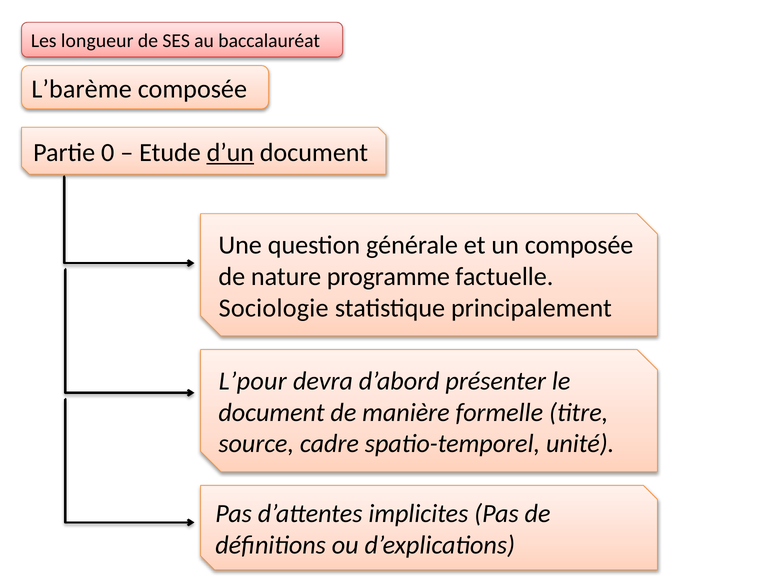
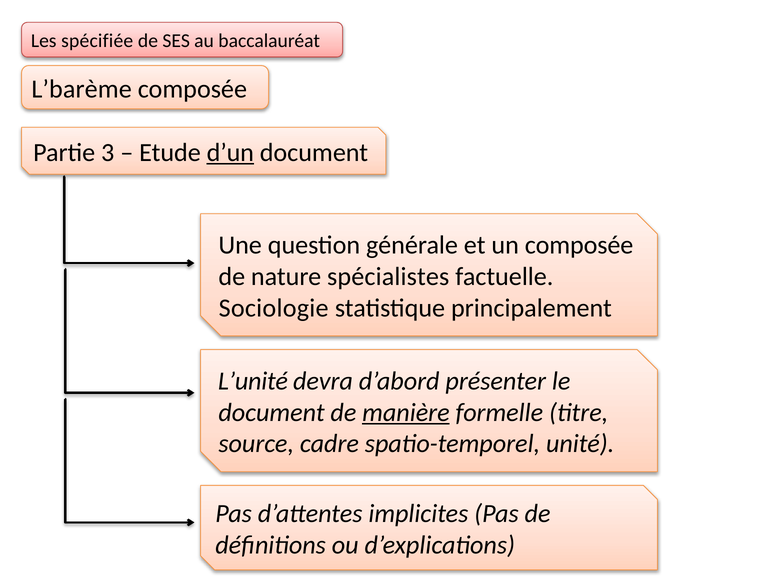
longueur: longueur -> spécifiée
0: 0 -> 3
programme: programme -> spécialistes
L’pour: L’pour -> L’unité
manière underline: none -> present
